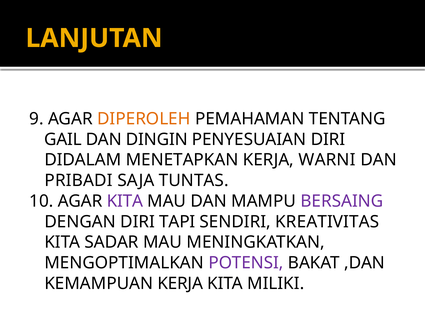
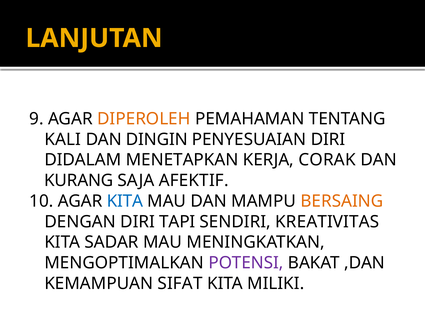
GAIL: GAIL -> KALI
WARNI: WARNI -> CORAK
PRIBADI: PRIBADI -> KURANG
TUNTAS: TUNTAS -> AFEKTIF
KITA at (125, 201) colour: purple -> blue
BERSAING colour: purple -> orange
KEMAMPUAN KERJA: KERJA -> SIFAT
